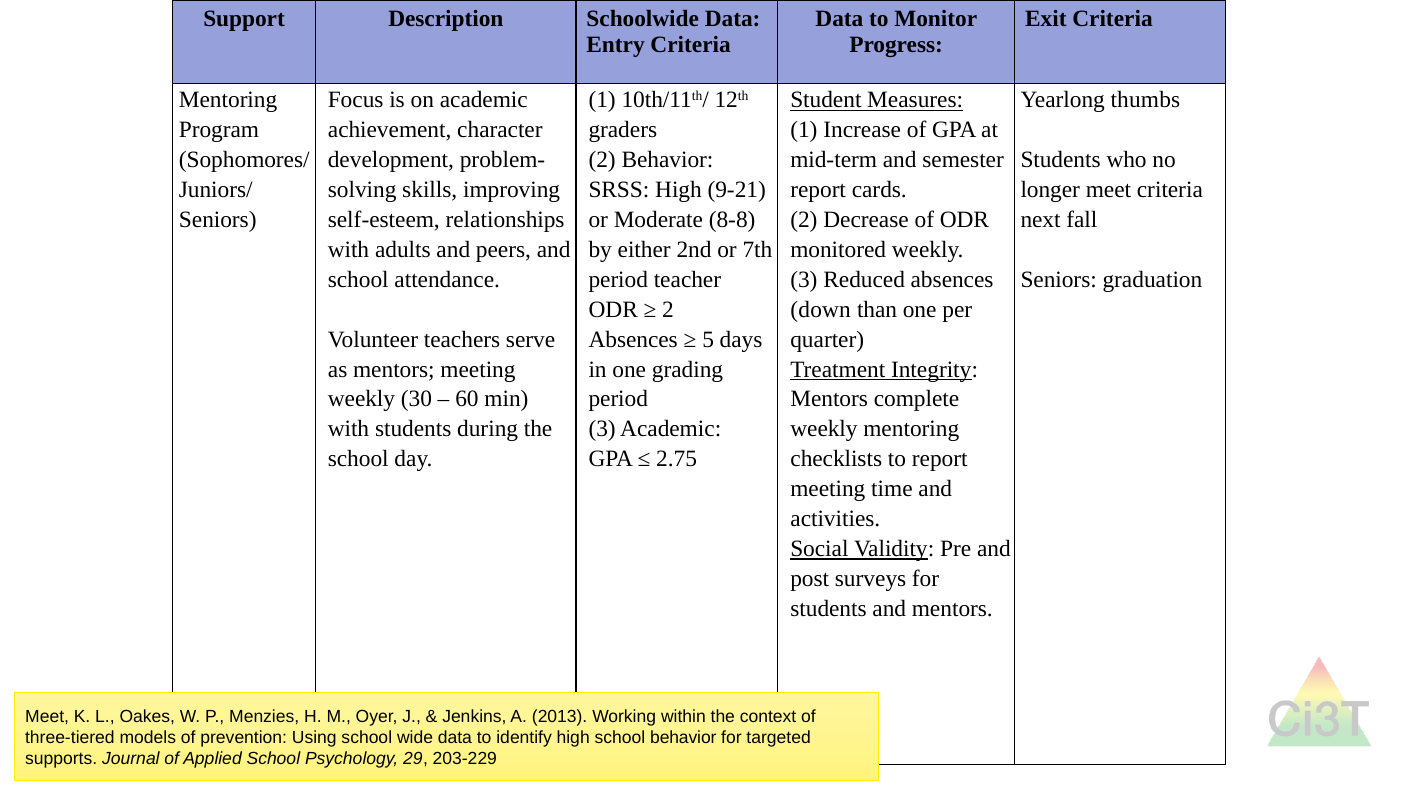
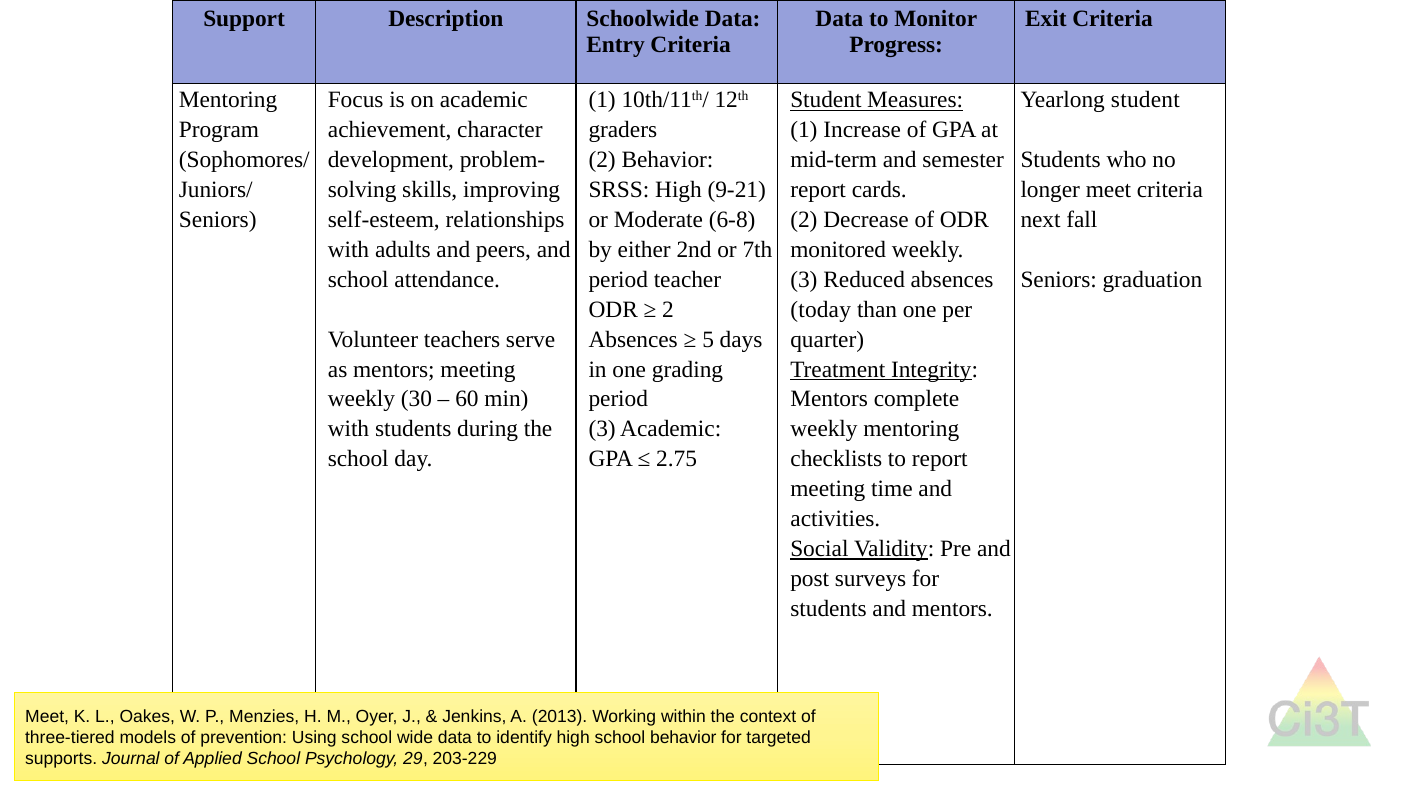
Yearlong thumbs: thumbs -> student
8-8: 8-8 -> 6-8
down: down -> today
